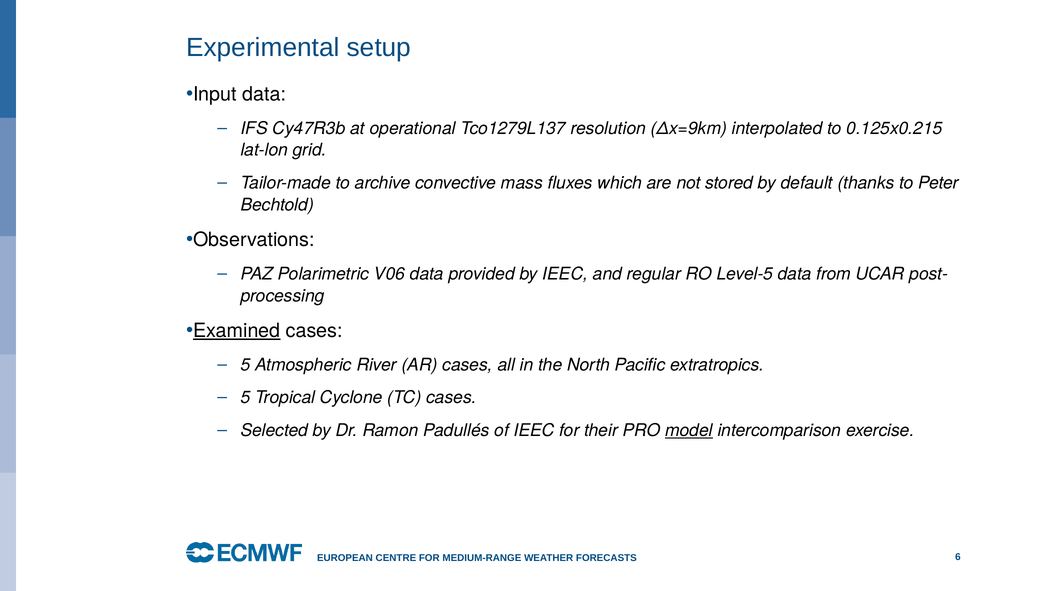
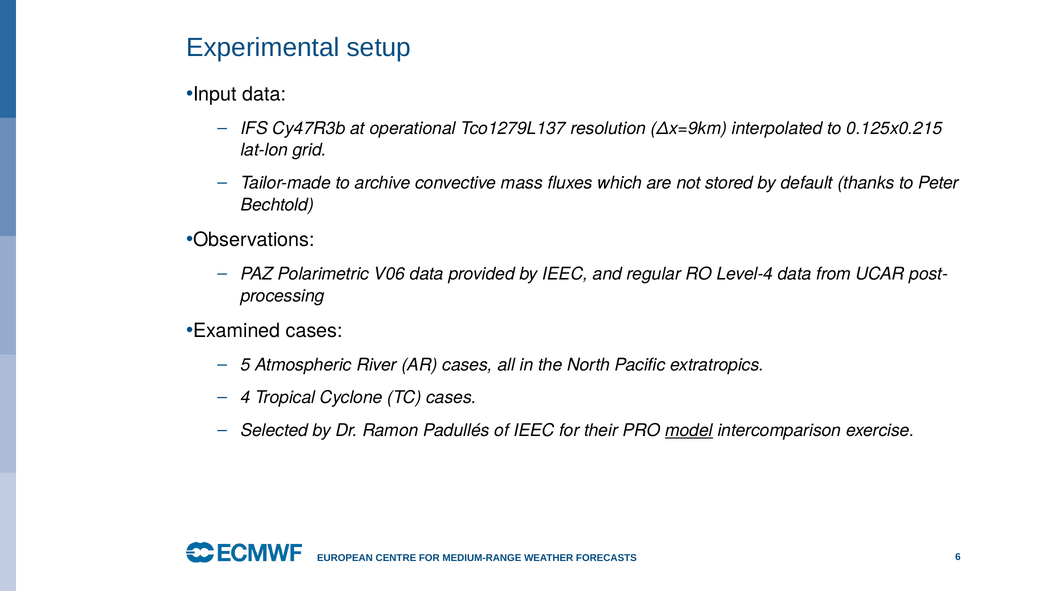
Level-5: Level-5 -> Level-4
Examined underline: present -> none
5 at (245, 398): 5 -> 4
